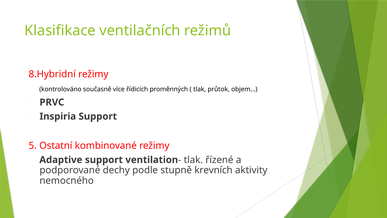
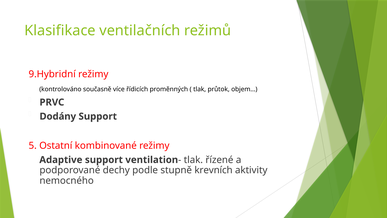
8.Hybridní: 8.Hybridní -> 9.Hybridní
Inspiria: Inspiria -> Dodány
